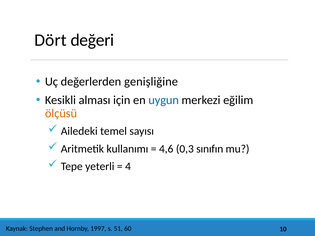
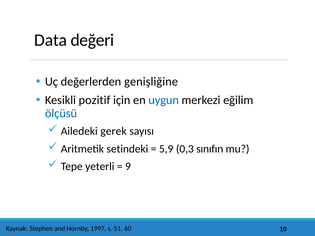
Dört: Dört -> Data
alması: alması -> pozitif
ölçüsü colour: orange -> blue
temel: temel -> gerek
kullanımı: kullanımı -> setindeki
4,6: 4,6 -> 5,9
4: 4 -> 9
